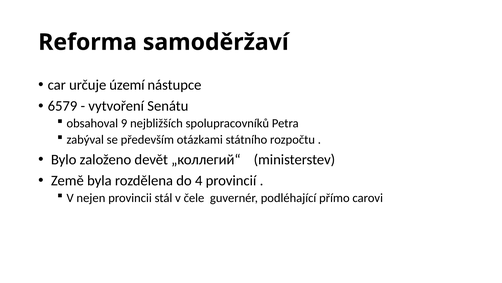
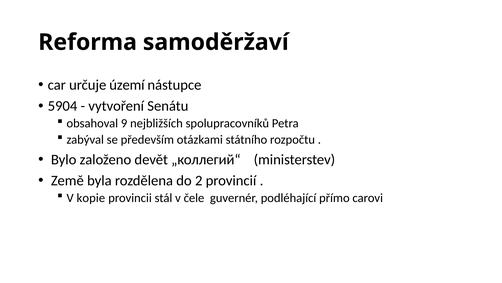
6579: 6579 -> 5904
4: 4 -> 2
nejen: nejen -> kopie
